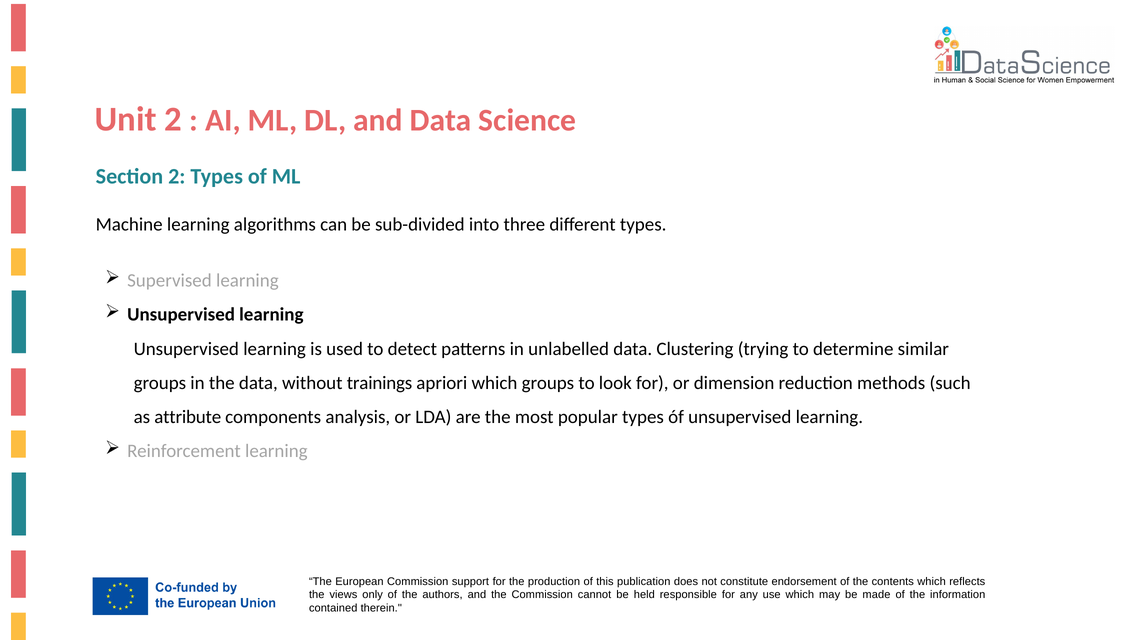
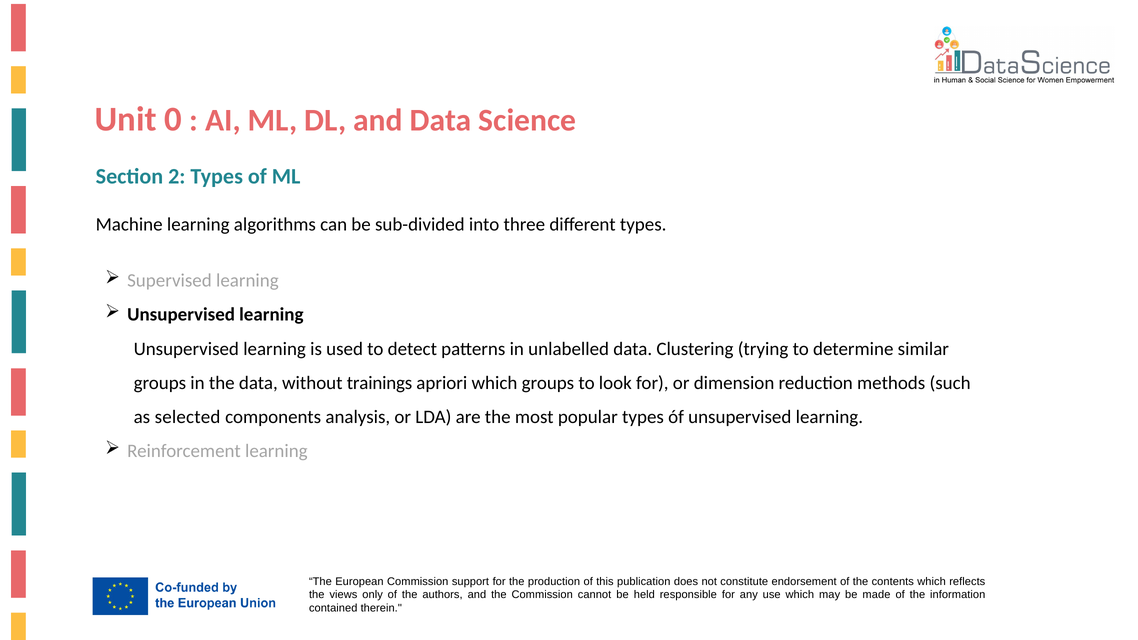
Unit 2: 2 -> 0
attribute: attribute -> selected
